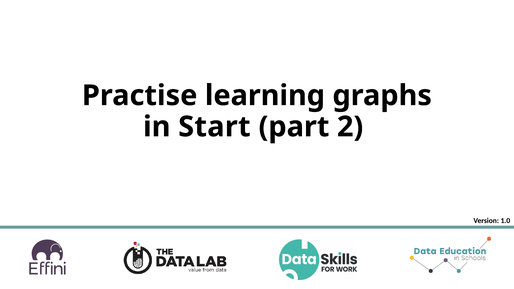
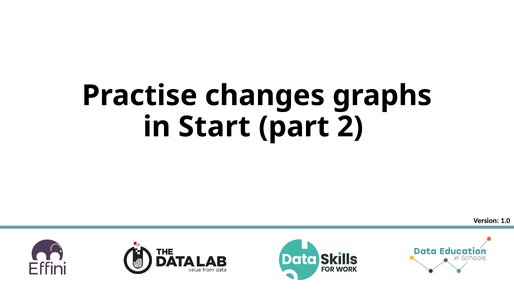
learning: learning -> changes
